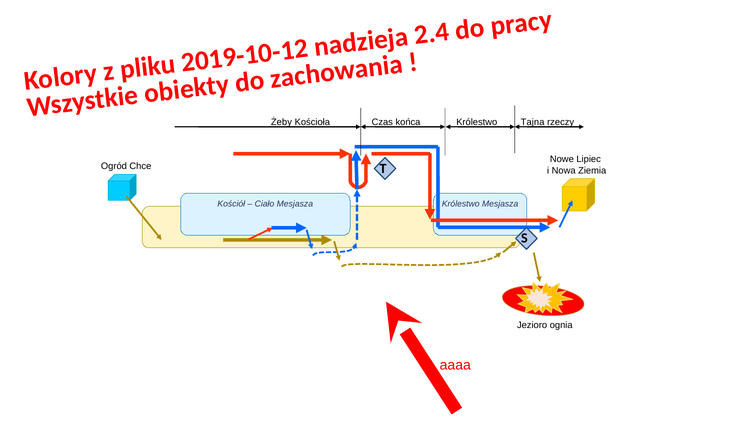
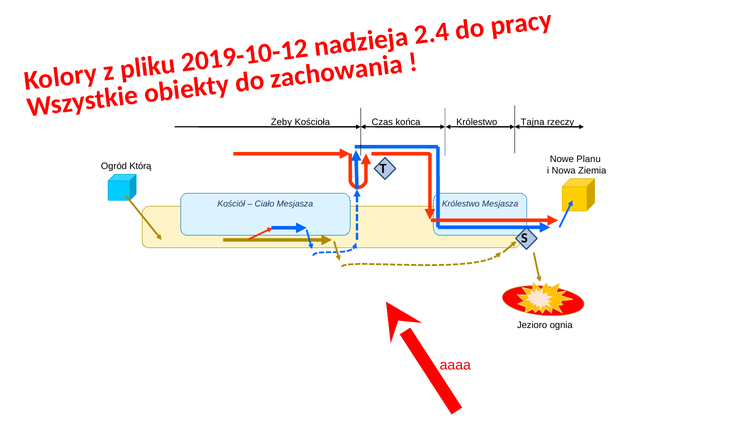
Lipiec: Lipiec -> Planu
Chce: Chce -> Którą
